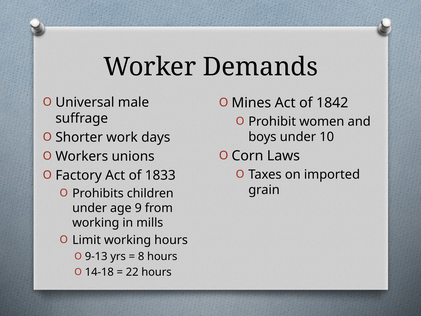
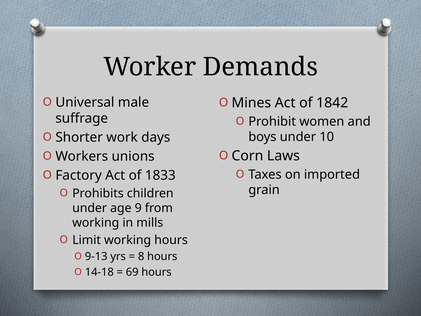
22: 22 -> 69
